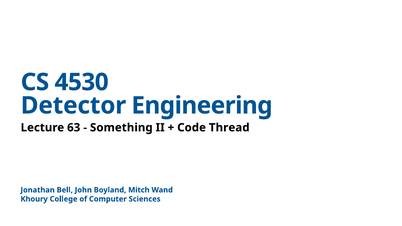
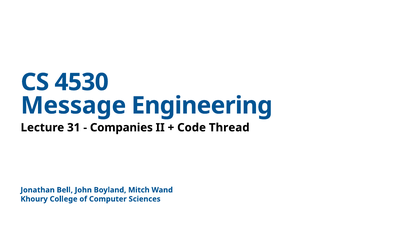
Detector: Detector -> Message
63: 63 -> 31
Something: Something -> Companies
